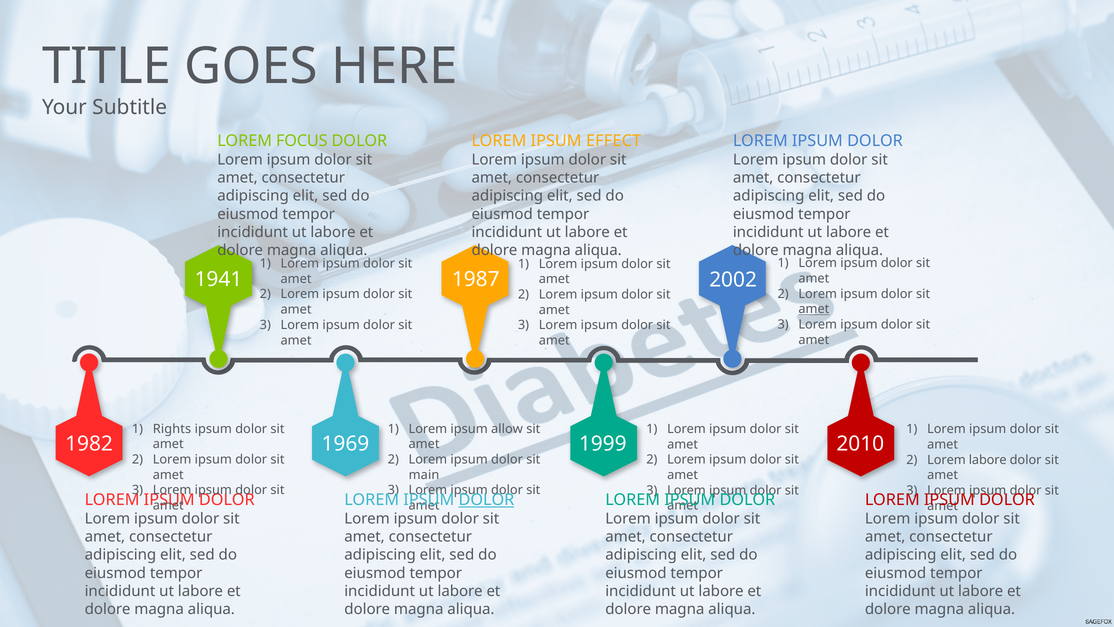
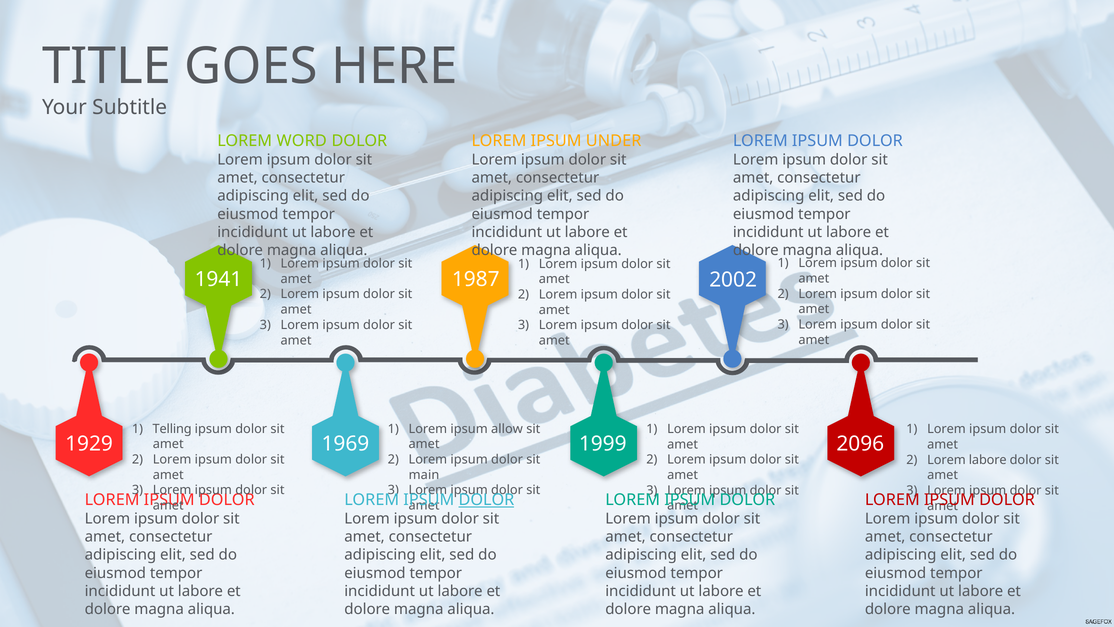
FOCUS: FOCUS -> WORD
EFFECT: EFFECT -> UNDER
amet at (814, 309) underline: present -> none
Rights: Rights -> Telling
1982: 1982 -> 1929
2010: 2010 -> 2096
